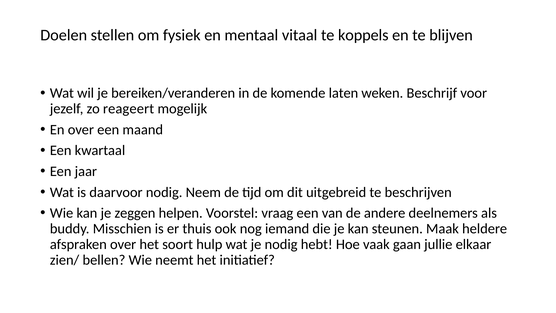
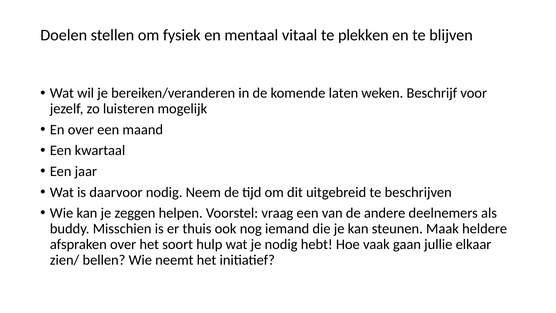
koppels: koppels -> plekken
reageert: reageert -> luisteren
